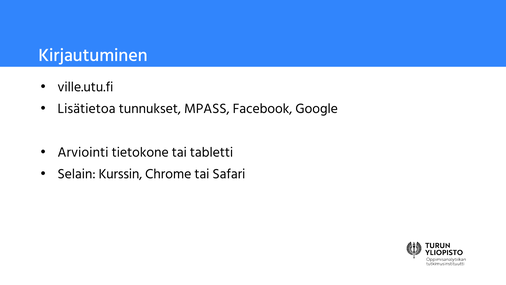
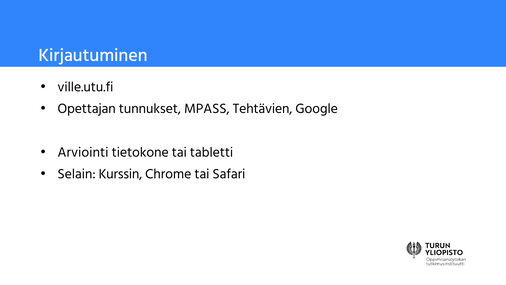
Lisätietoa: Lisätietoa -> Opettajan
Facebook: Facebook -> Tehtävien
